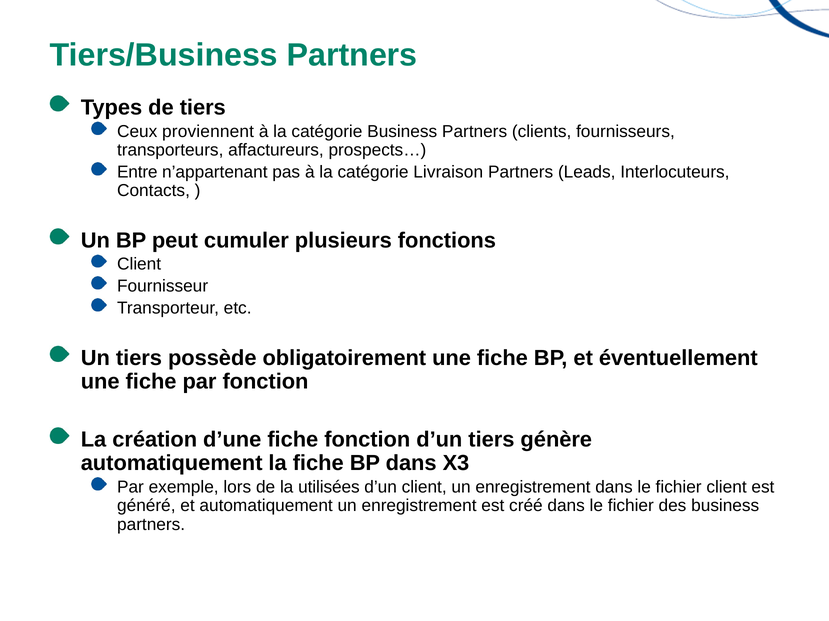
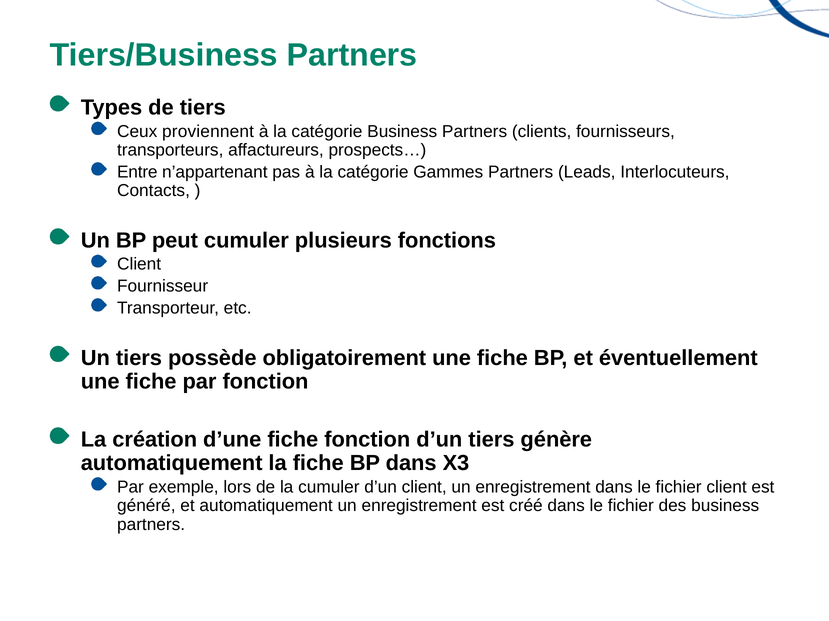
Livraison: Livraison -> Gammes
la utilisées: utilisées -> cumuler
